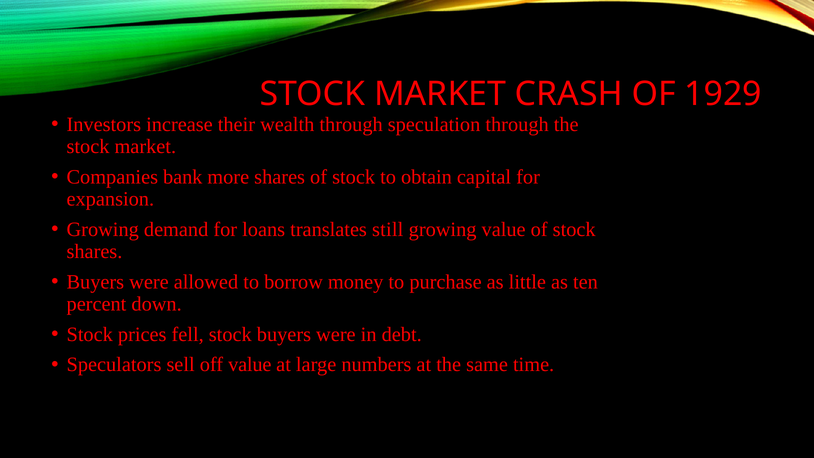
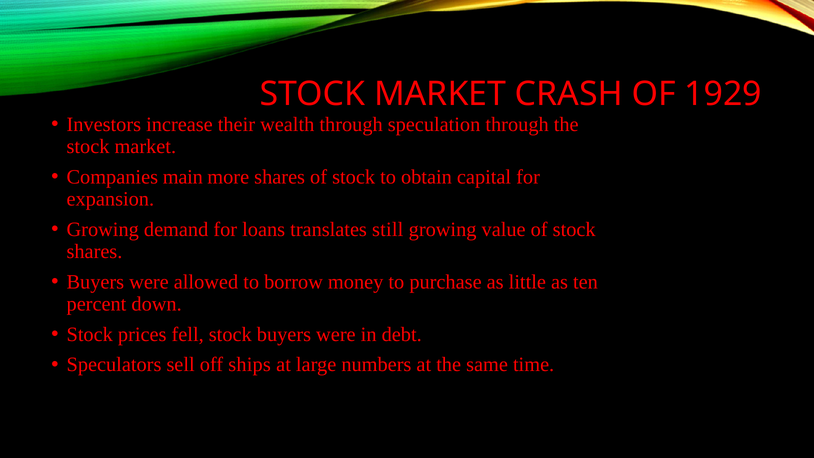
bank: bank -> main
off value: value -> ships
